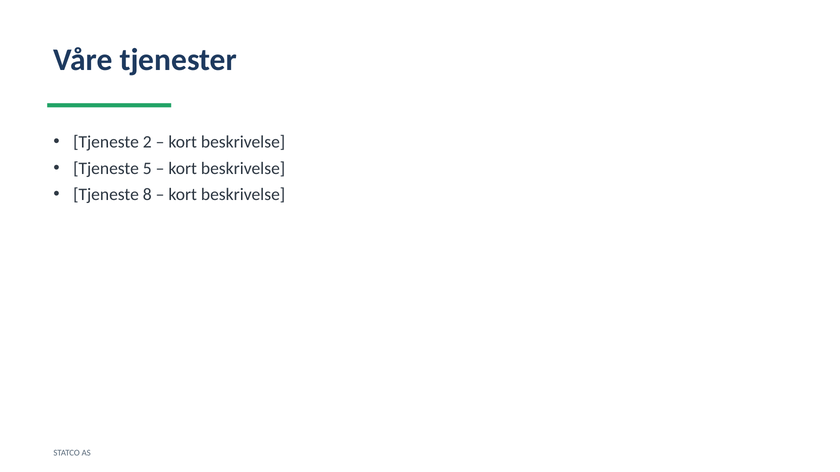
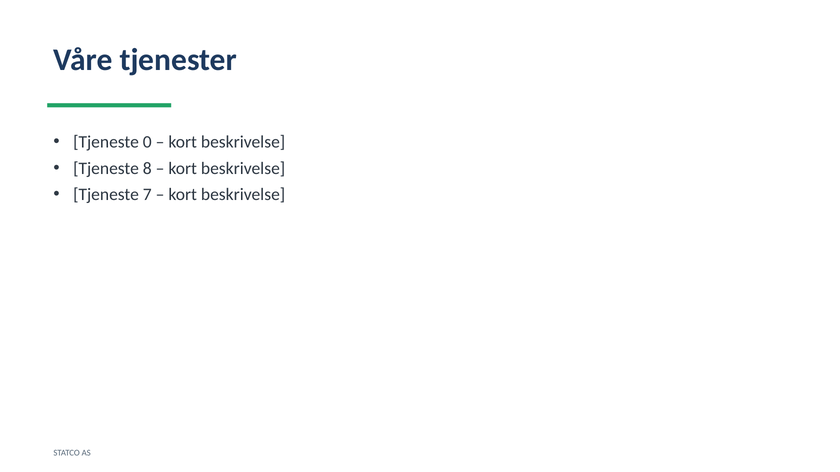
2: 2 -> 0
5: 5 -> 8
8: 8 -> 7
